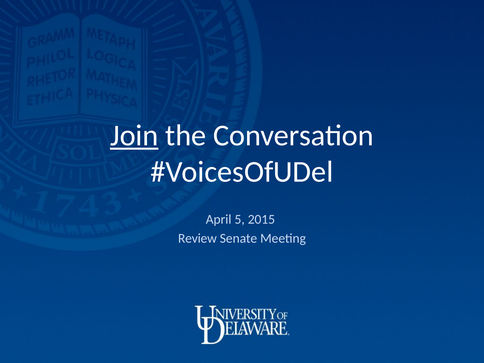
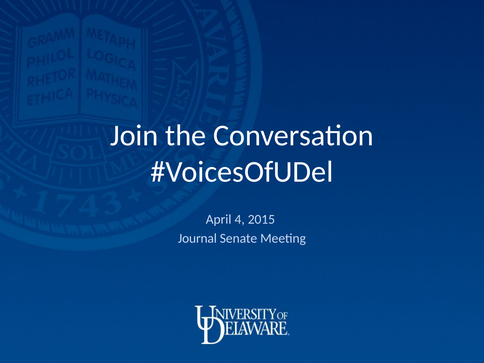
Join underline: present -> none
5: 5 -> 4
Review: Review -> Journal
